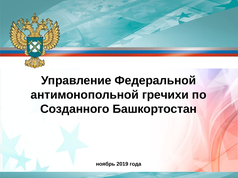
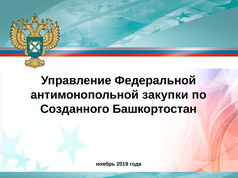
гречихи: гречихи -> закупки
